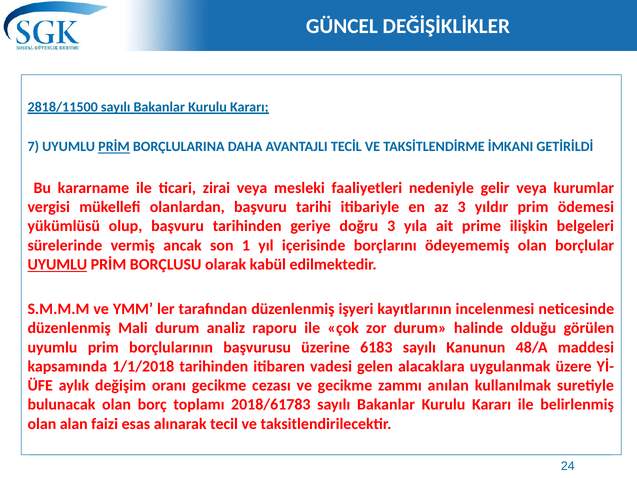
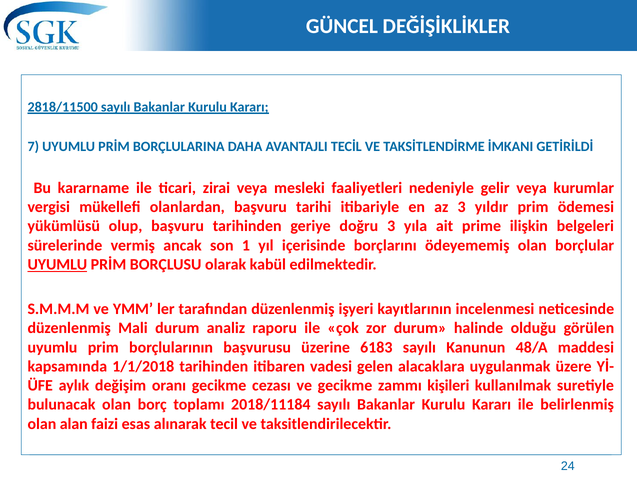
PRİM at (114, 147) underline: present -> none
anılan: anılan -> kişileri
2018/61783: 2018/61783 -> 2018/11184
